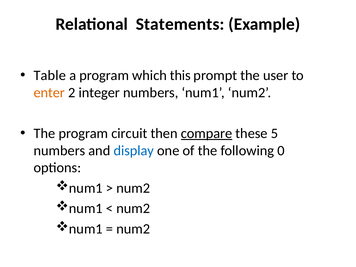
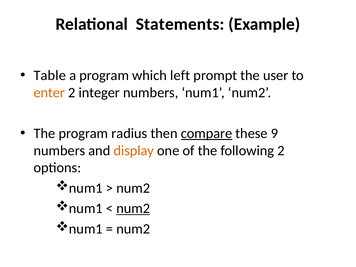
this: this -> left
circuit: circuit -> radius
5: 5 -> 9
display colour: blue -> orange
following 0: 0 -> 2
num2 at (133, 209) underline: none -> present
